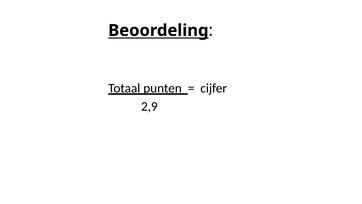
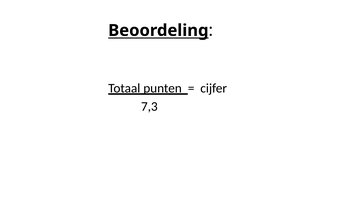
2,9: 2,9 -> 7,3
